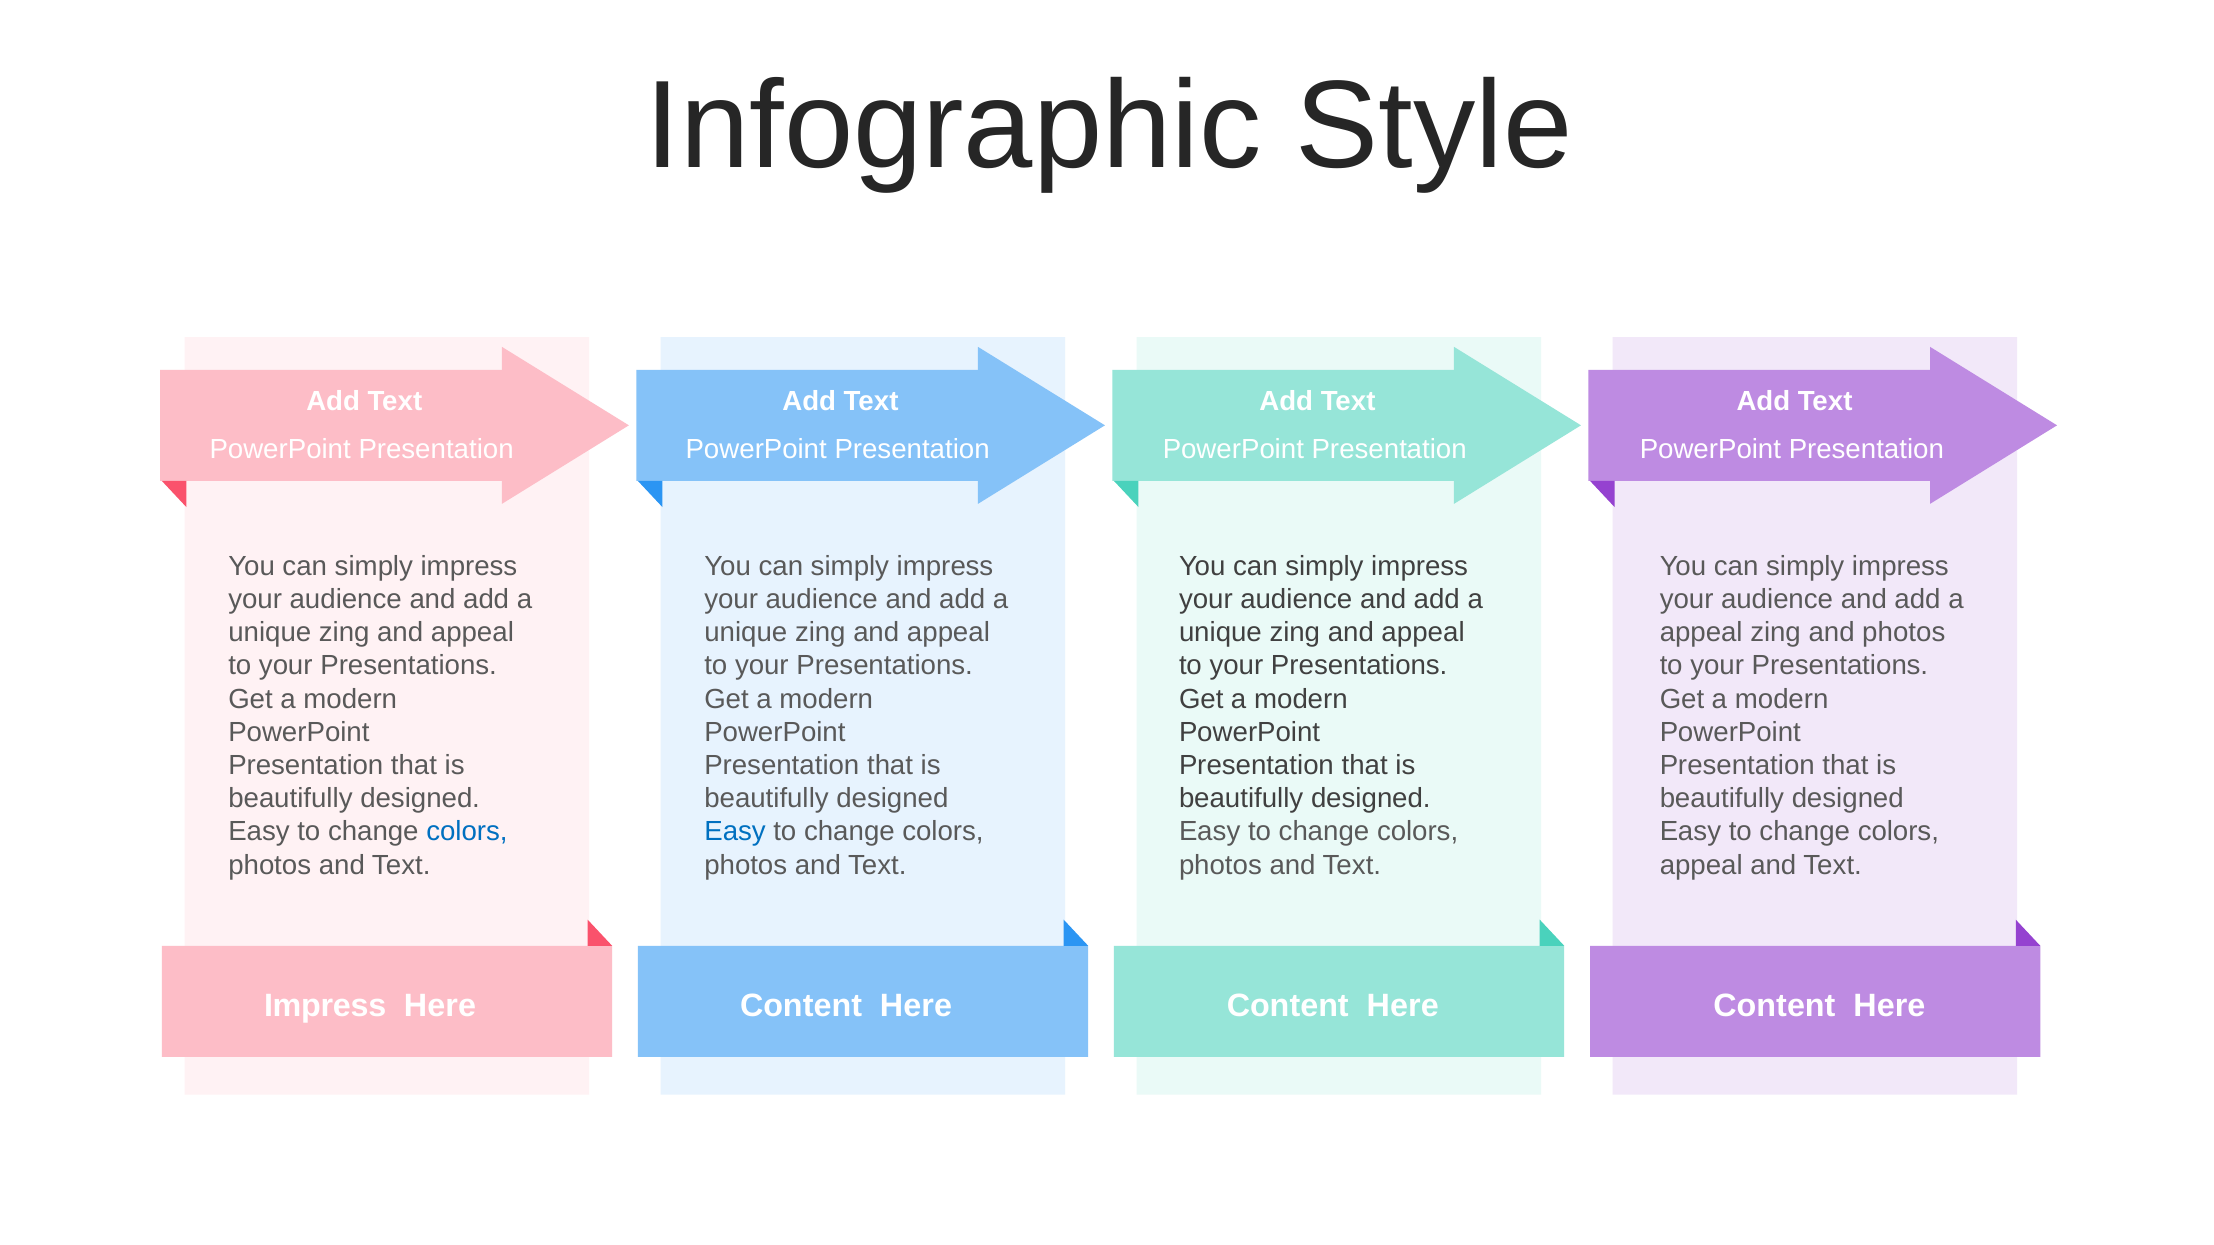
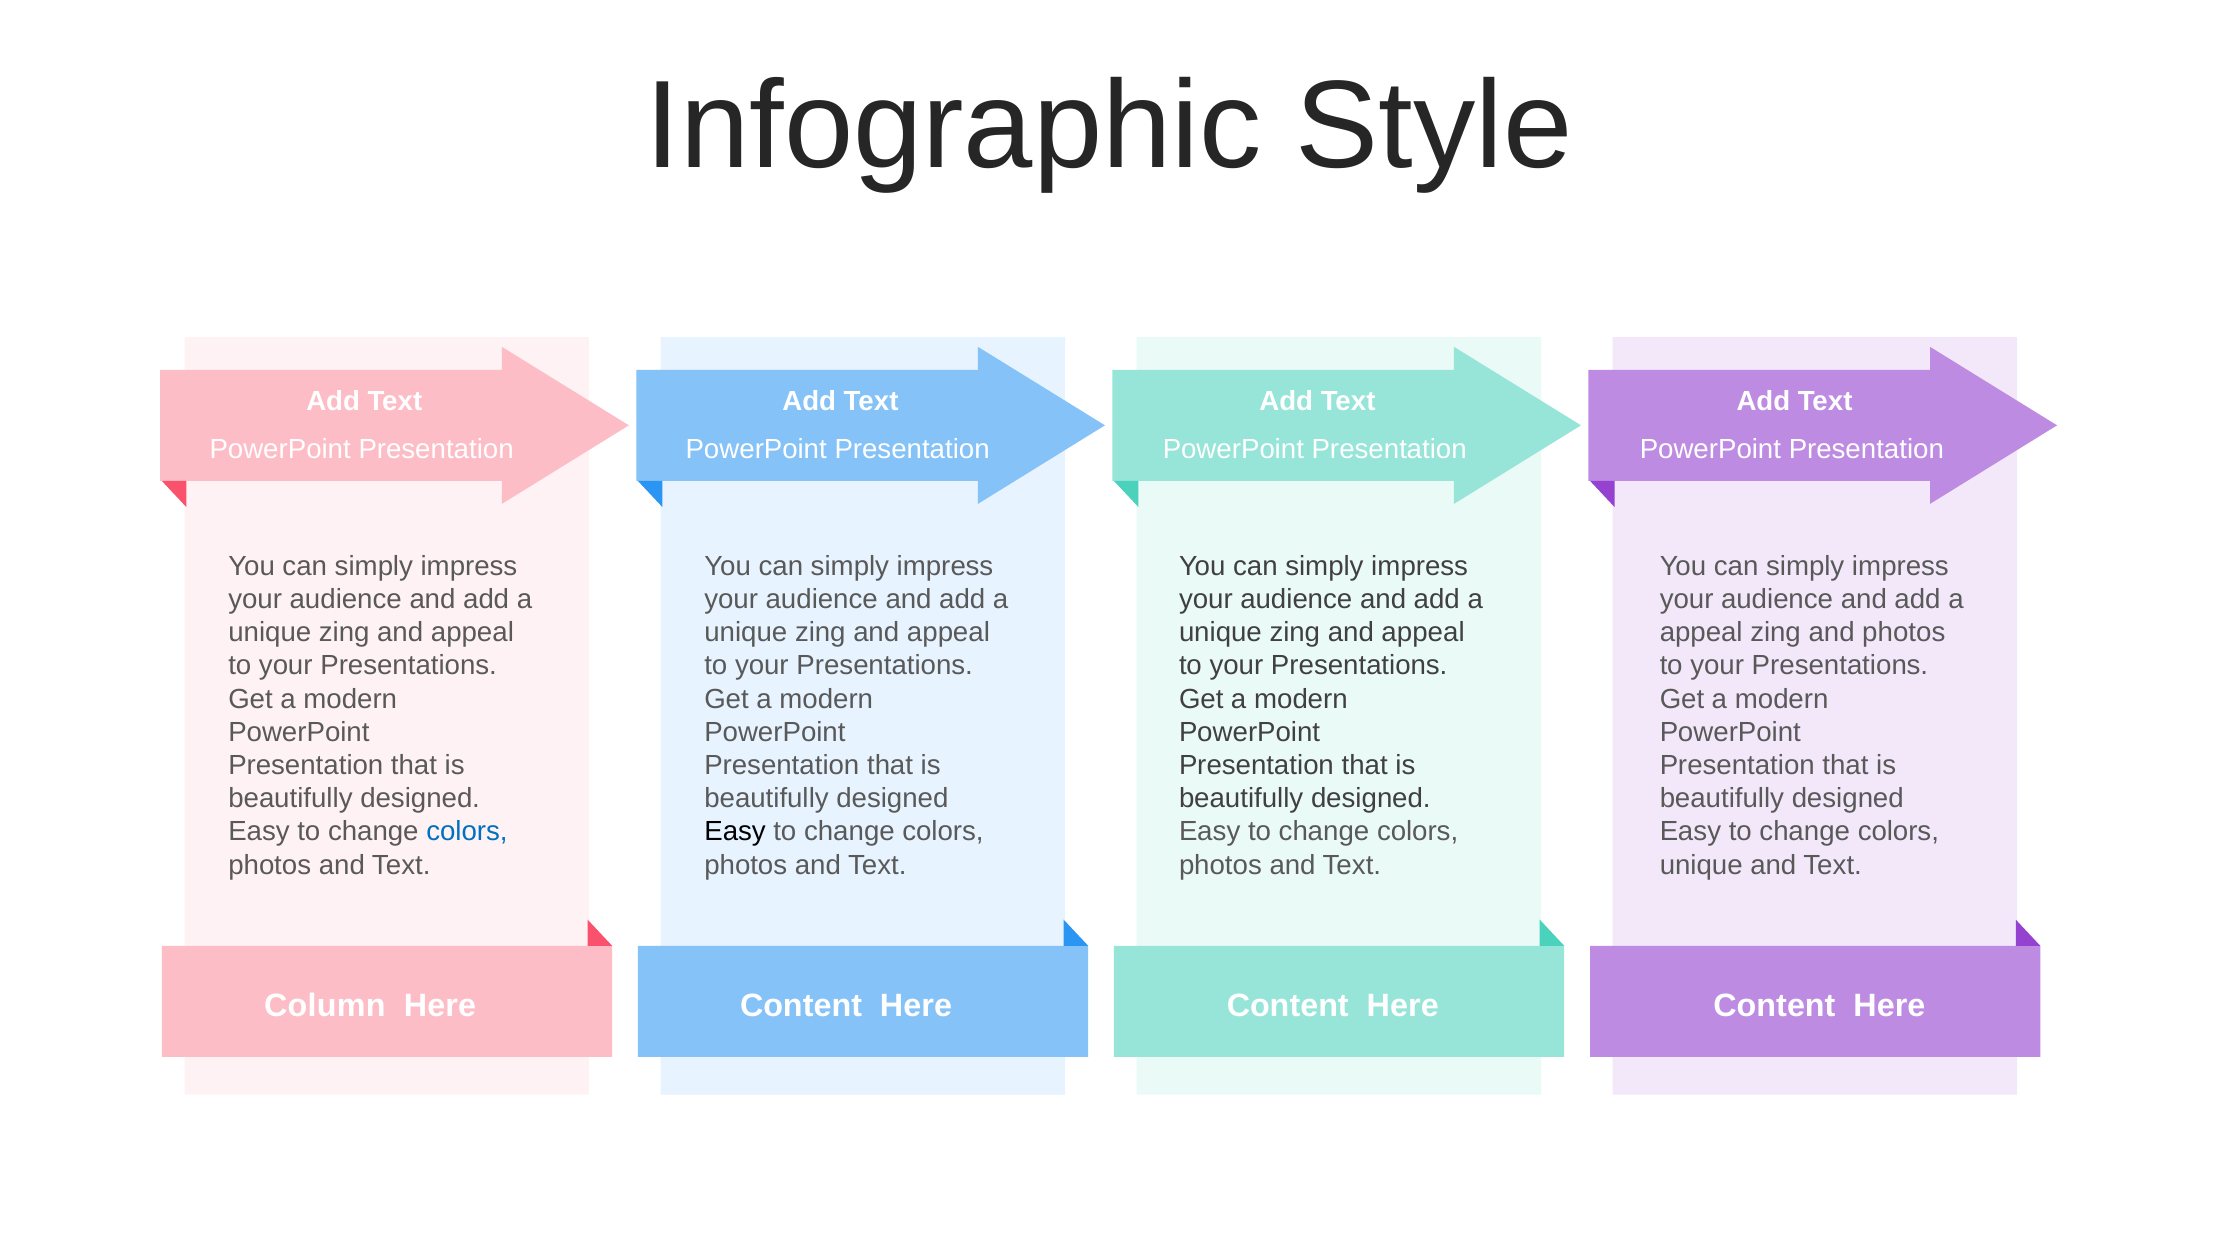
Easy at (735, 832) colour: blue -> black
appeal at (1701, 865): appeal -> unique
Impress at (325, 1006): Impress -> Column
